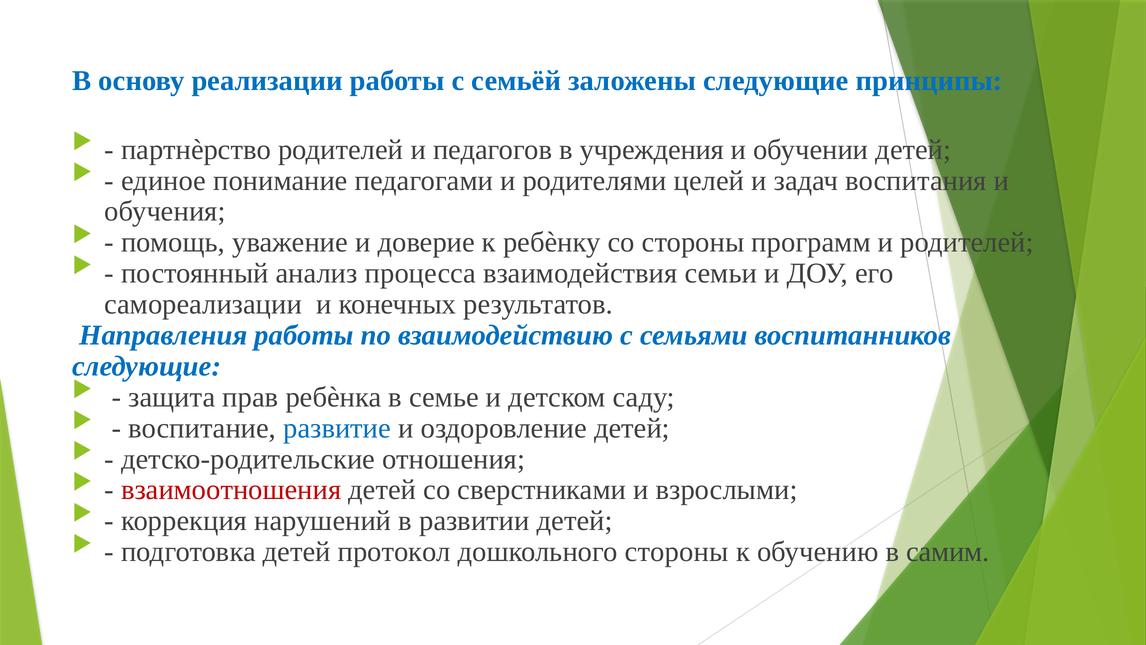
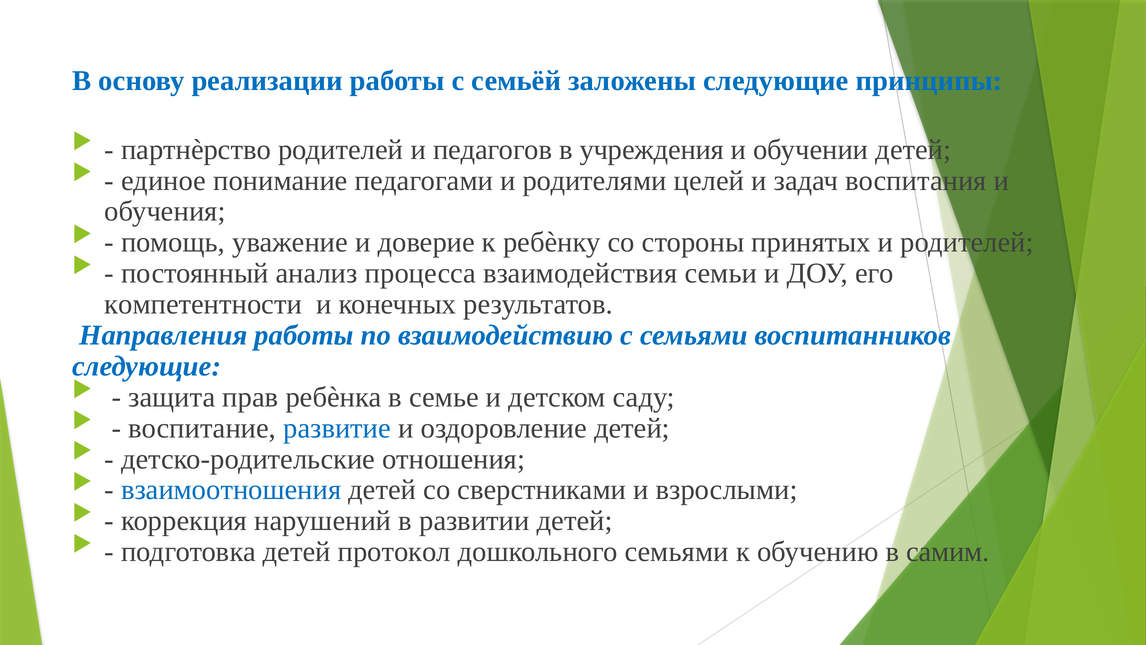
программ: программ -> принятых
самореализации: самореализации -> компетентности
взаимоотношения colour: red -> blue
дошкольного стороны: стороны -> семьями
